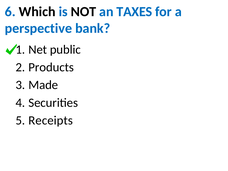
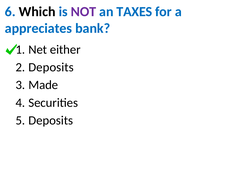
NOT colour: black -> purple
perspective: perspective -> appreciates
public: public -> either
Products at (51, 67): Products -> Deposits
Receipts at (51, 120): Receipts -> Deposits
